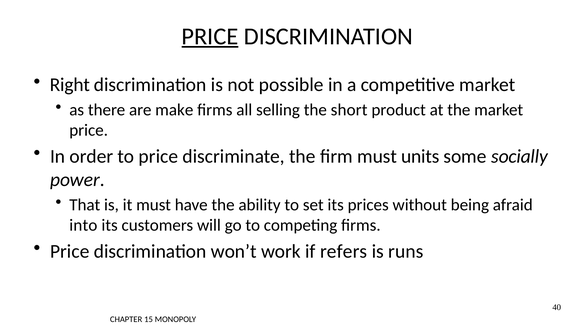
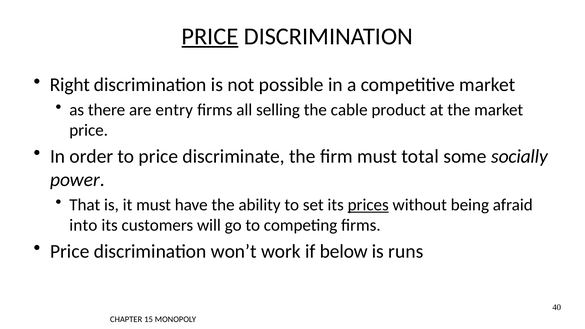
make: make -> entry
short: short -> cable
units: units -> total
prices underline: none -> present
refers: refers -> below
